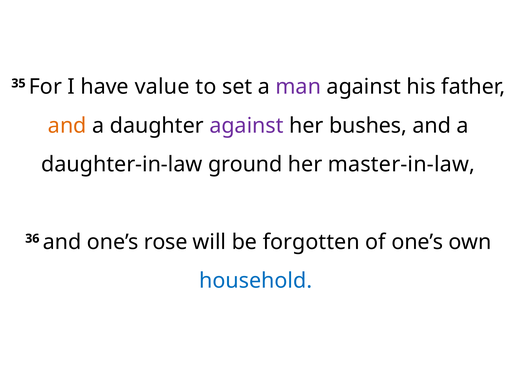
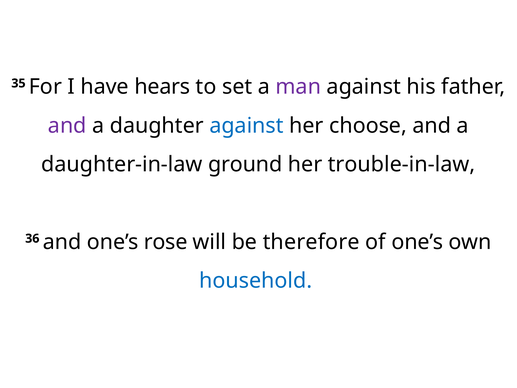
value: value -> hears
and at (67, 126) colour: orange -> purple
against at (247, 126) colour: purple -> blue
bushes: bushes -> choose
master-in-law: master-in-law -> trouble-in-law
forgotten: forgotten -> therefore
